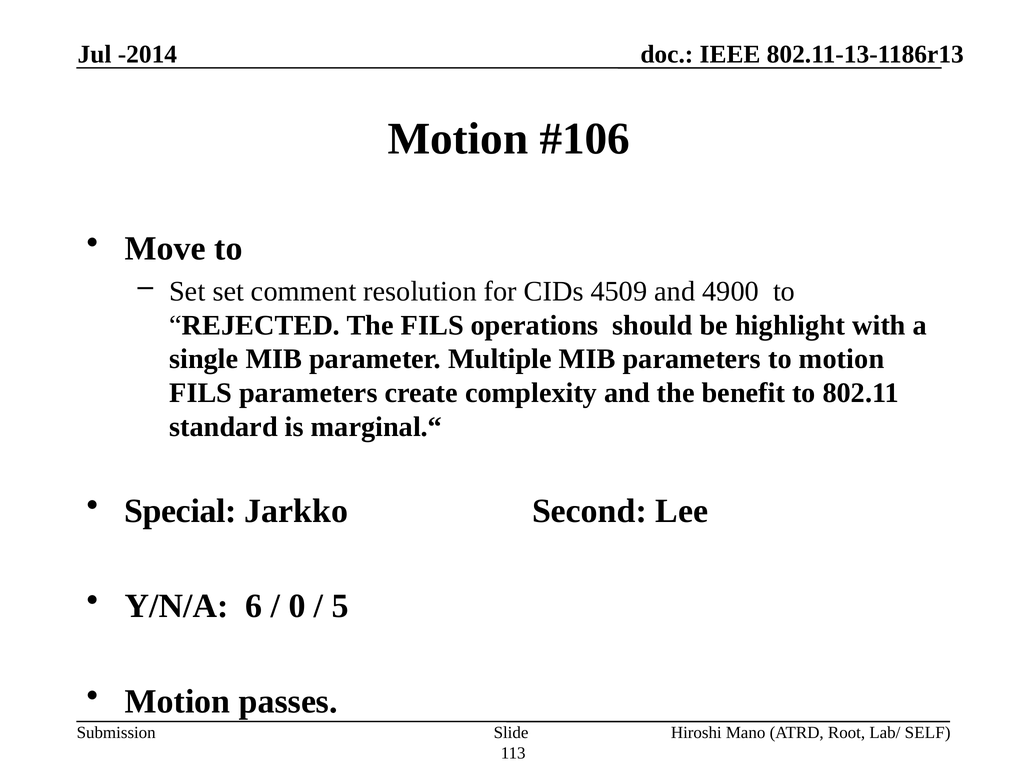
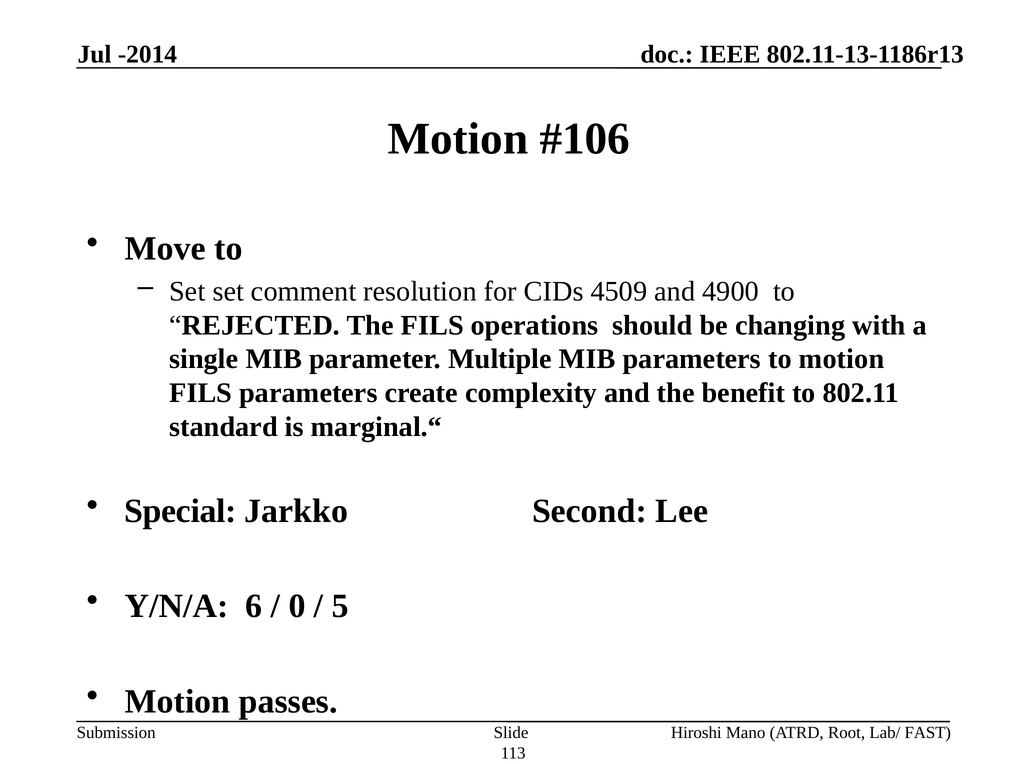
highlight: highlight -> changing
SELF: SELF -> FAST
